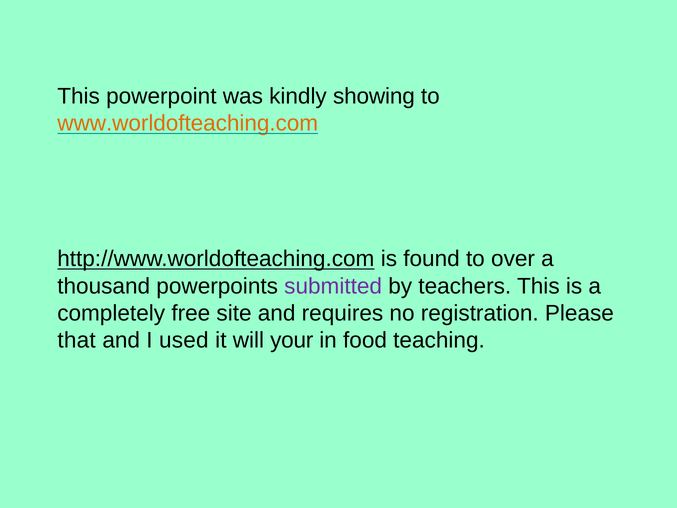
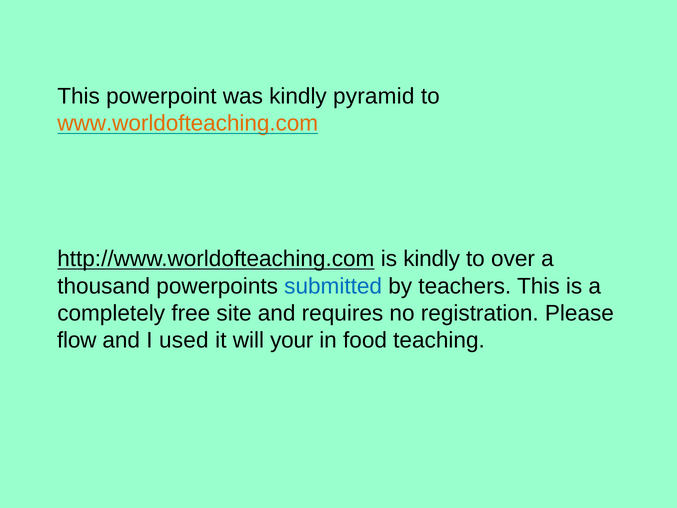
showing: showing -> pyramid
is found: found -> kindly
submitted colour: purple -> blue
that: that -> flow
